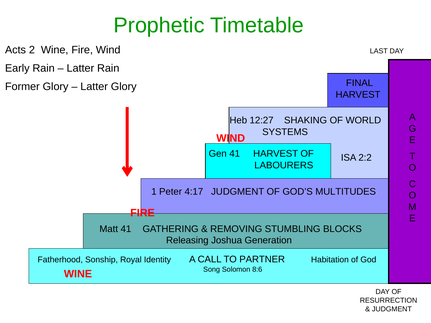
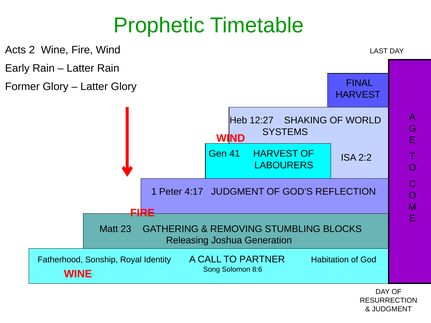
MULTITUDES: MULTITUDES -> REFLECTION
Matt 41: 41 -> 23
